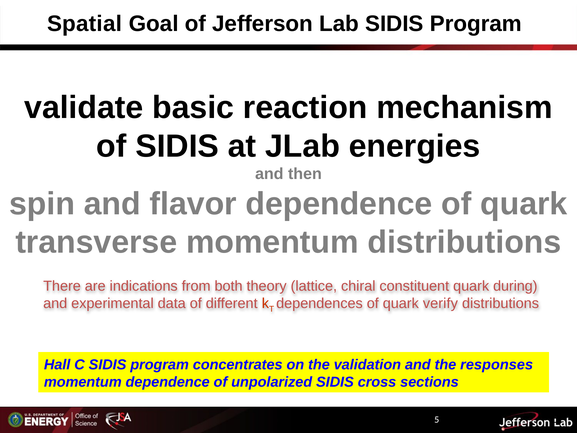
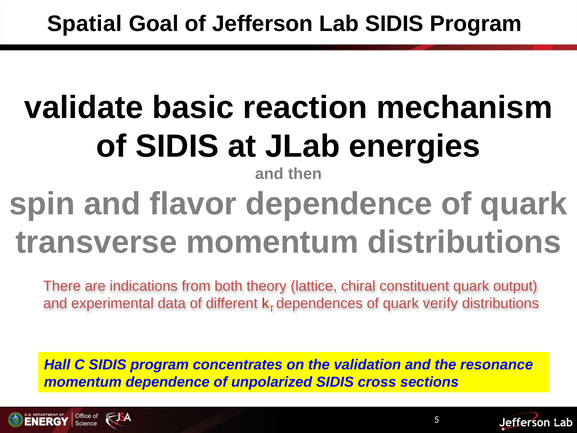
during: during -> output
responses: responses -> resonance
